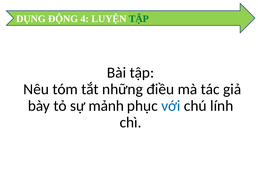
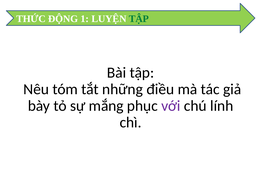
DỤNG: DỤNG -> THỨC
4: 4 -> 1
mảnh: mảnh -> mắng
với colour: blue -> purple
